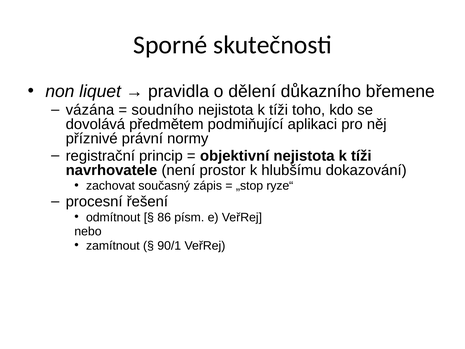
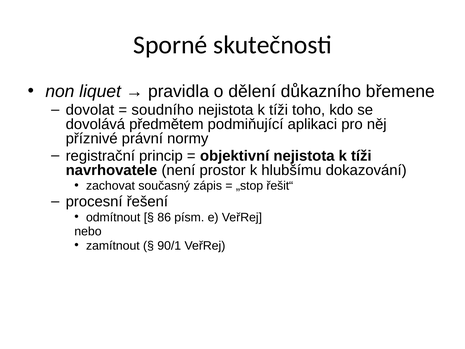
vázána: vázána -> dovolat
ryze“: ryze“ -> řešit“
